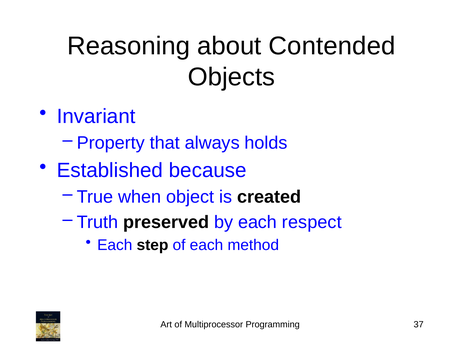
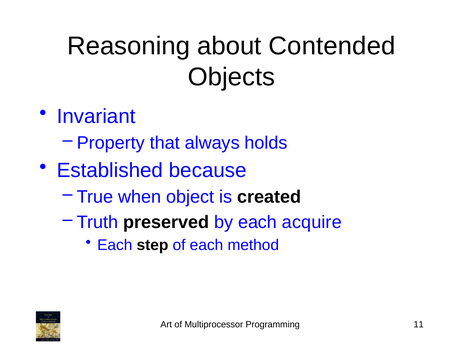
respect: respect -> acquire
37: 37 -> 11
